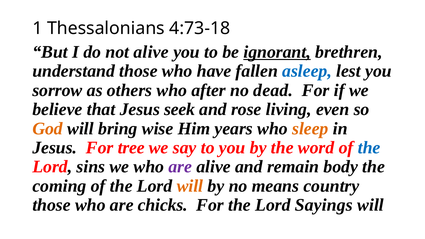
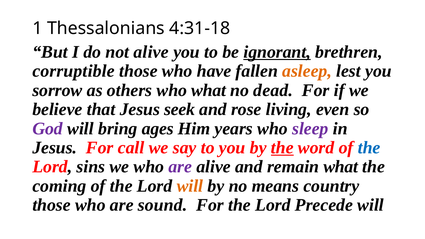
4:73-18: 4:73-18 -> 4:31-18
understand: understand -> corruptible
asleep colour: blue -> orange
who after: after -> what
God colour: orange -> purple
wise: wise -> ages
sleep colour: orange -> purple
tree: tree -> call
the at (282, 148) underline: none -> present
remain body: body -> what
chicks: chicks -> sound
Sayings: Sayings -> Precede
